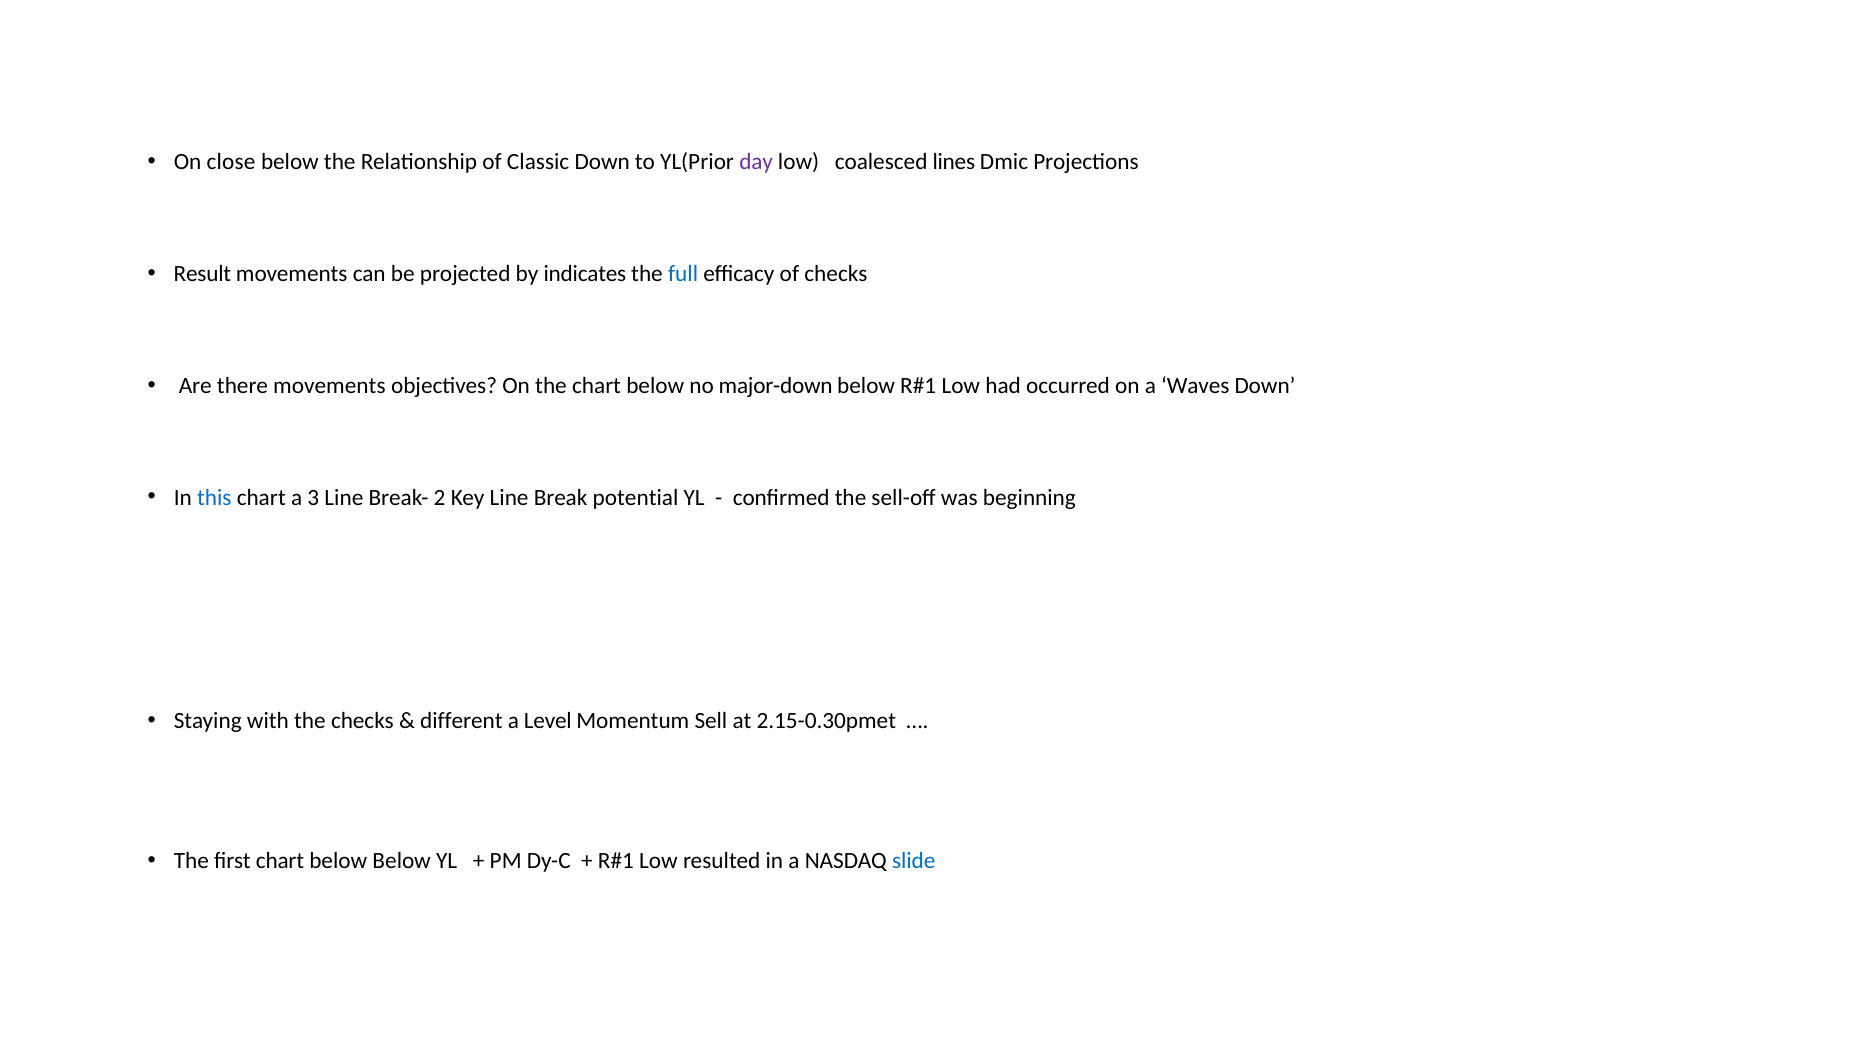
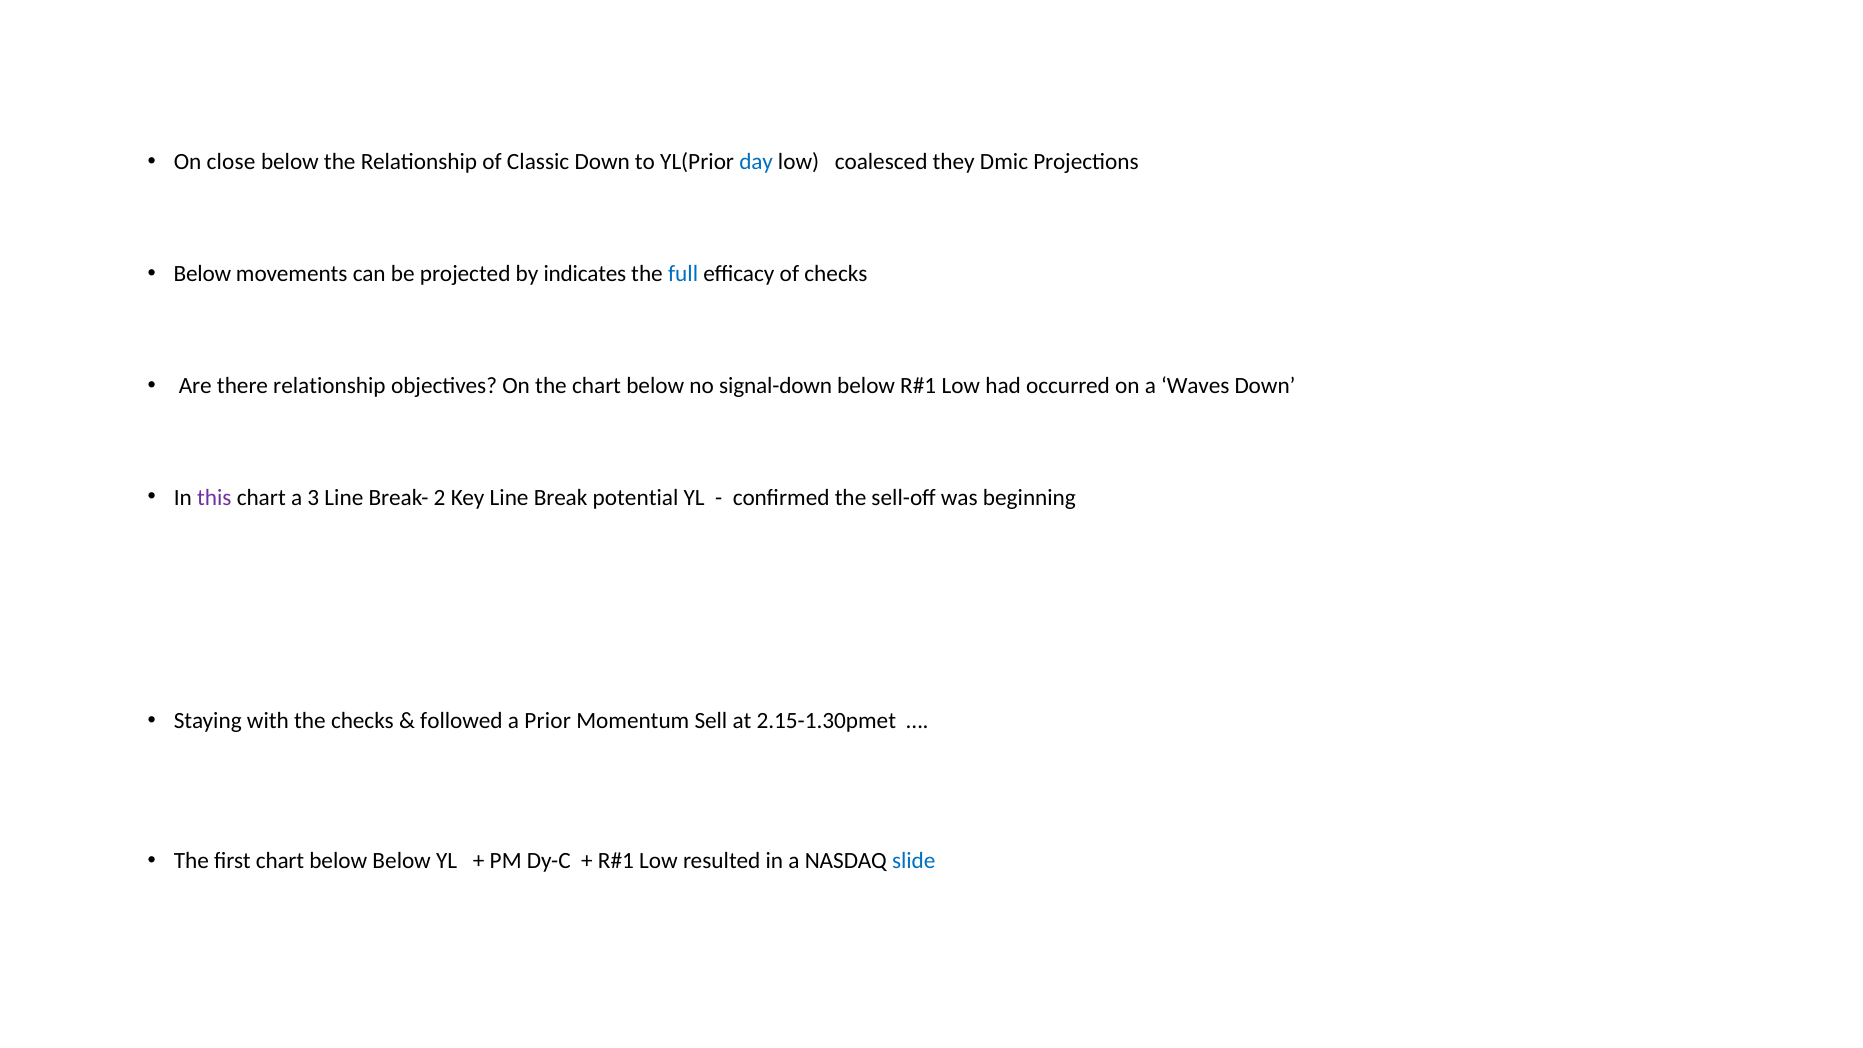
day colour: purple -> blue
lines: lines -> they
Result at (202, 274): Result -> Below
there movements: movements -> relationship
major-down: major-down -> signal-down
this colour: blue -> purple
different: different -> followed
Level: Level -> Prior
2.15-0.30pmet: 2.15-0.30pmet -> 2.15-1.30pmet
